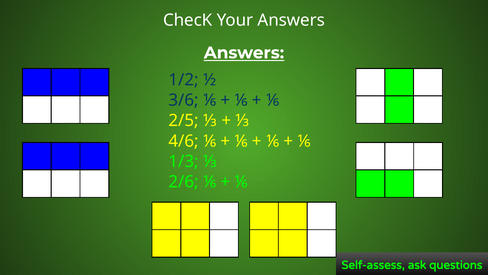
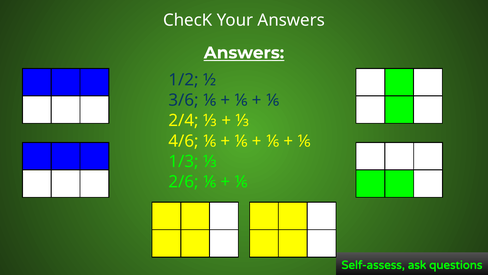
2/5: 2/5 -> 2/4
